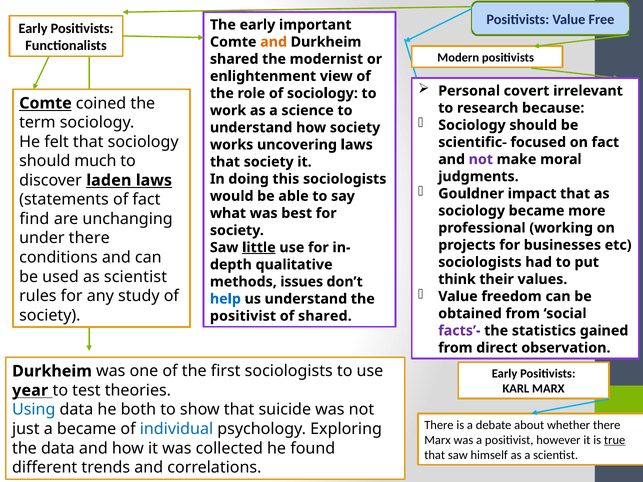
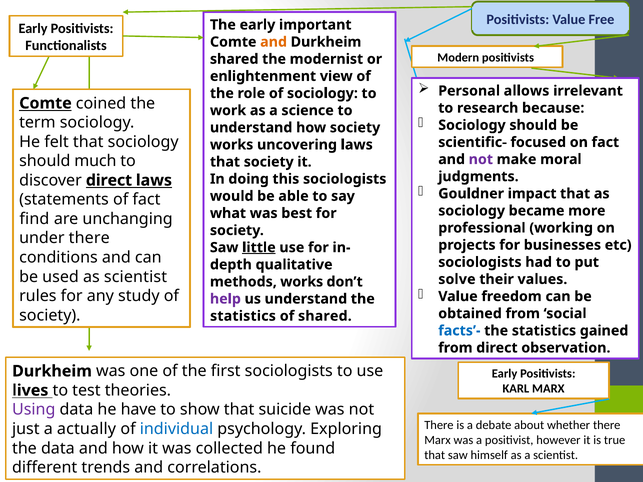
covert: covert -> allows
discover laden: laden -> direct
think: think -> solve
methods issues: issues -> works
help colour: blue -> purple
positivist at (243, 316): positivist -> statistics
facts’- colour: purple -> blue
year: year -> lives
Using colour: blue -> purple
both: both -> have
a became: became -> actually
true underline: present -> none
